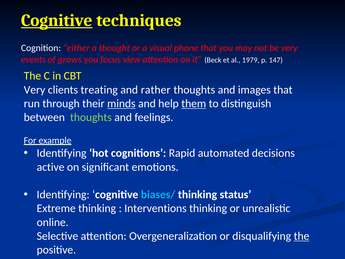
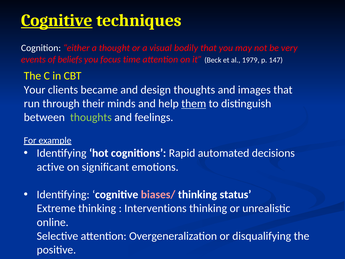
phone: phone -> bodily
grows: grows -> beliefs
view: view -> time
Very at (35, 90): Very -> Your
treating: treating -> became
rather: rather -> design
minds underline: present -> none
biases/ colour: light blue -> pink
the at (302, 236) underline: present -> none
